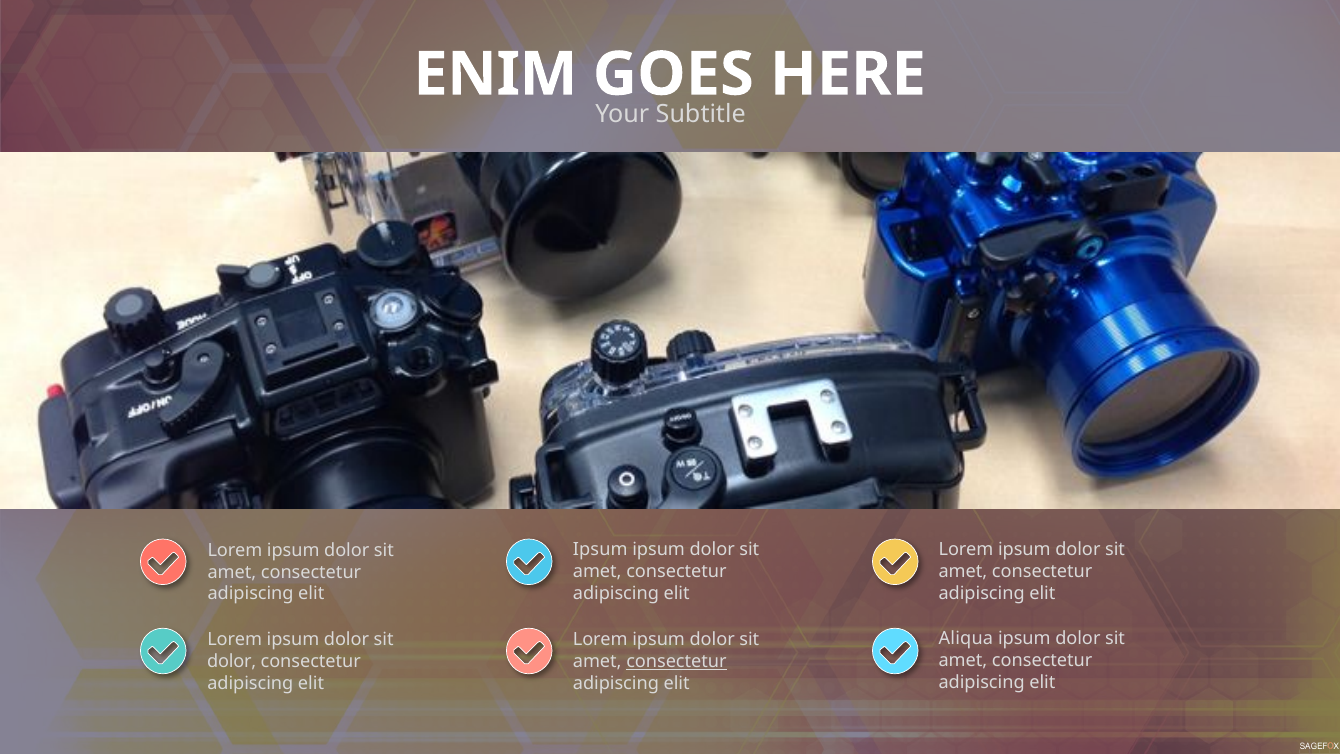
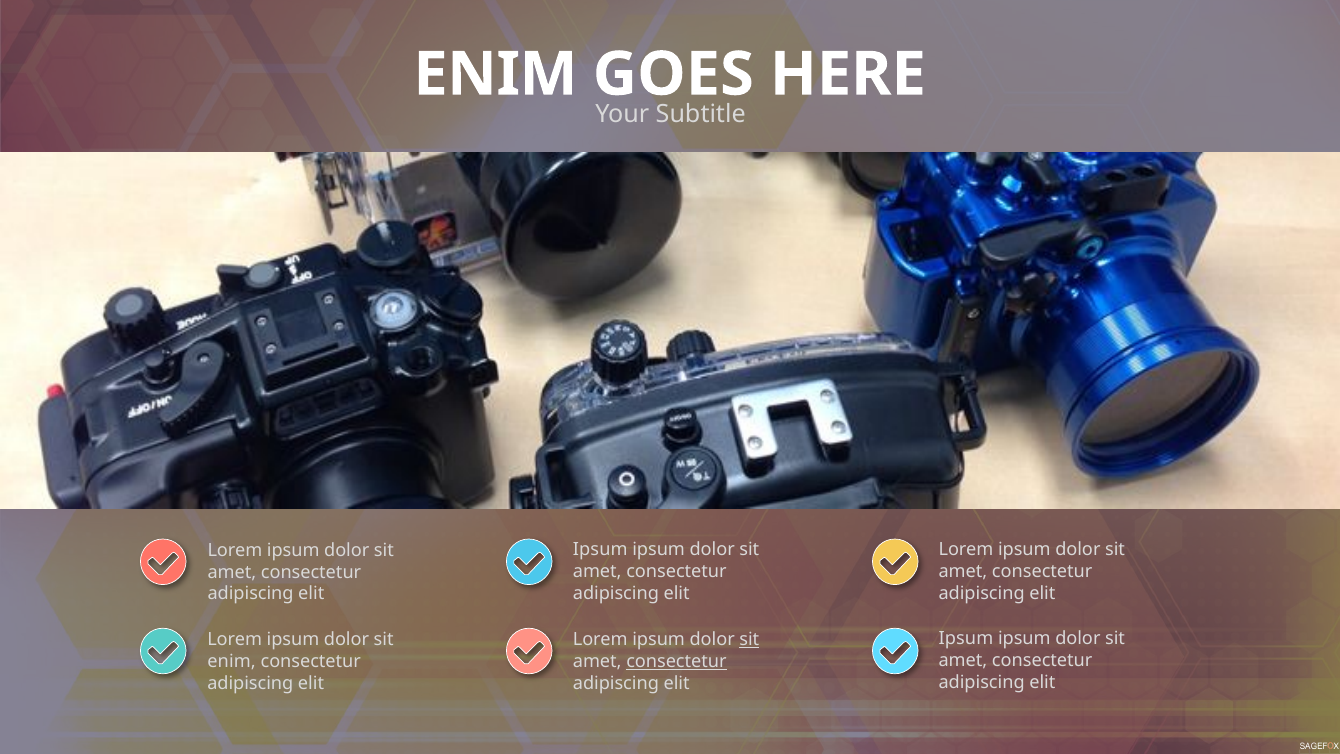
Aliqua at (966, 639): Aliqua -> Ipsum
sit at (749, 639) underline: none -> present
dolor at (232, 661): dolor -> enim
